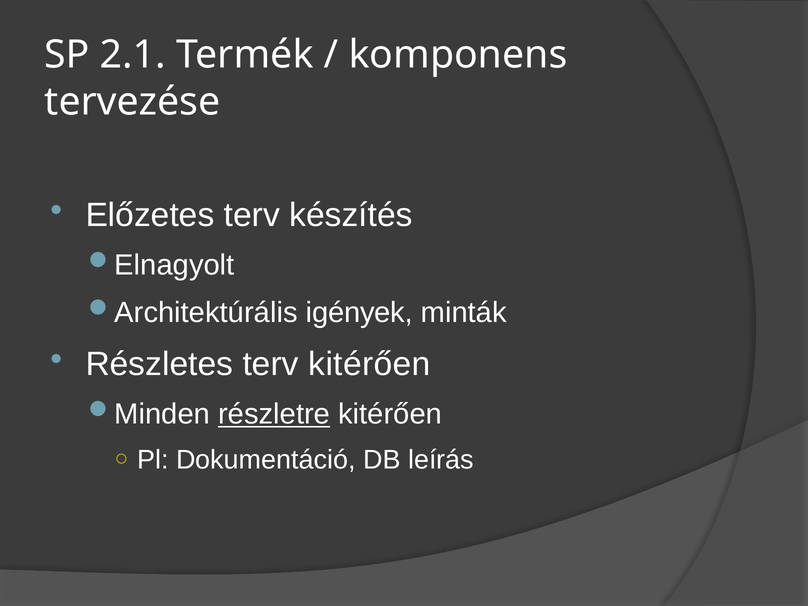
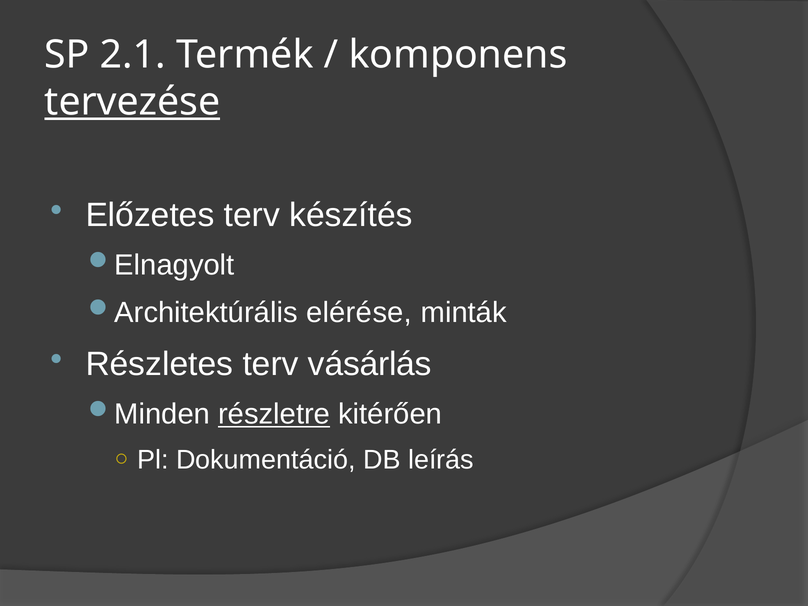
tervezése underline: none -> present
igények: igények -> elérése
terv kitérően: kitérően -> vásárlás
